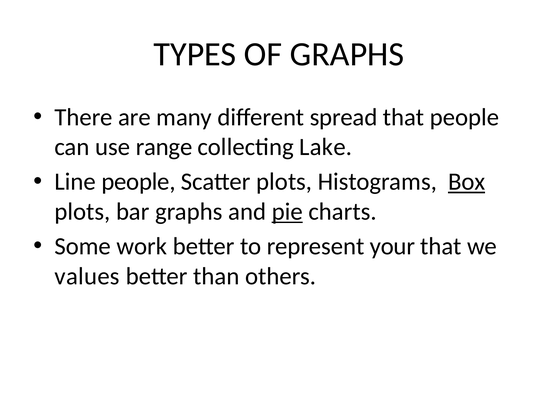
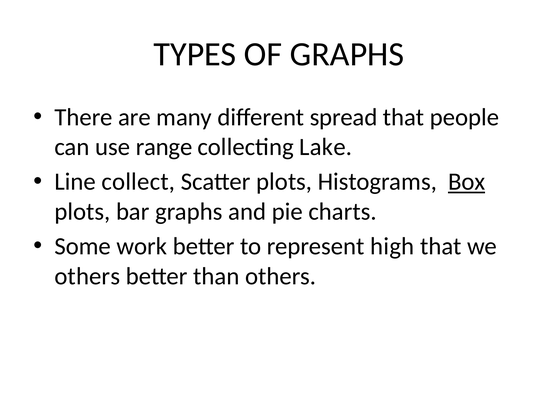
Line people: people -> collect
pie underline: present -> none
your: your -> high
values at (87, 276): values -> others
